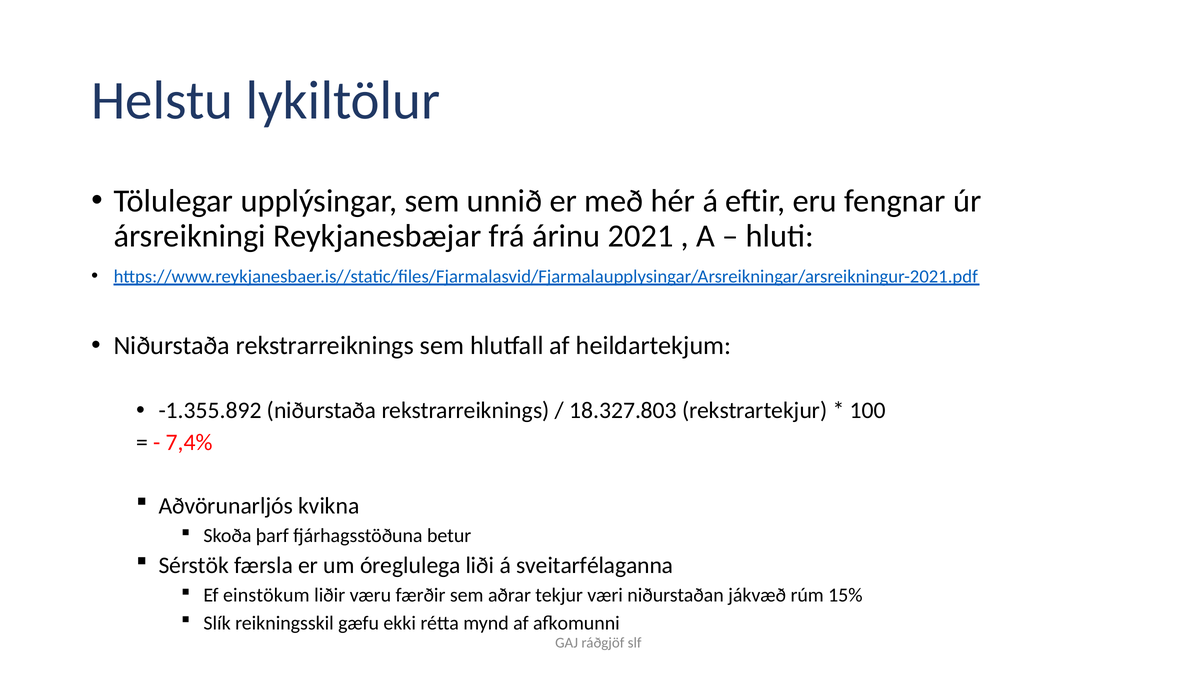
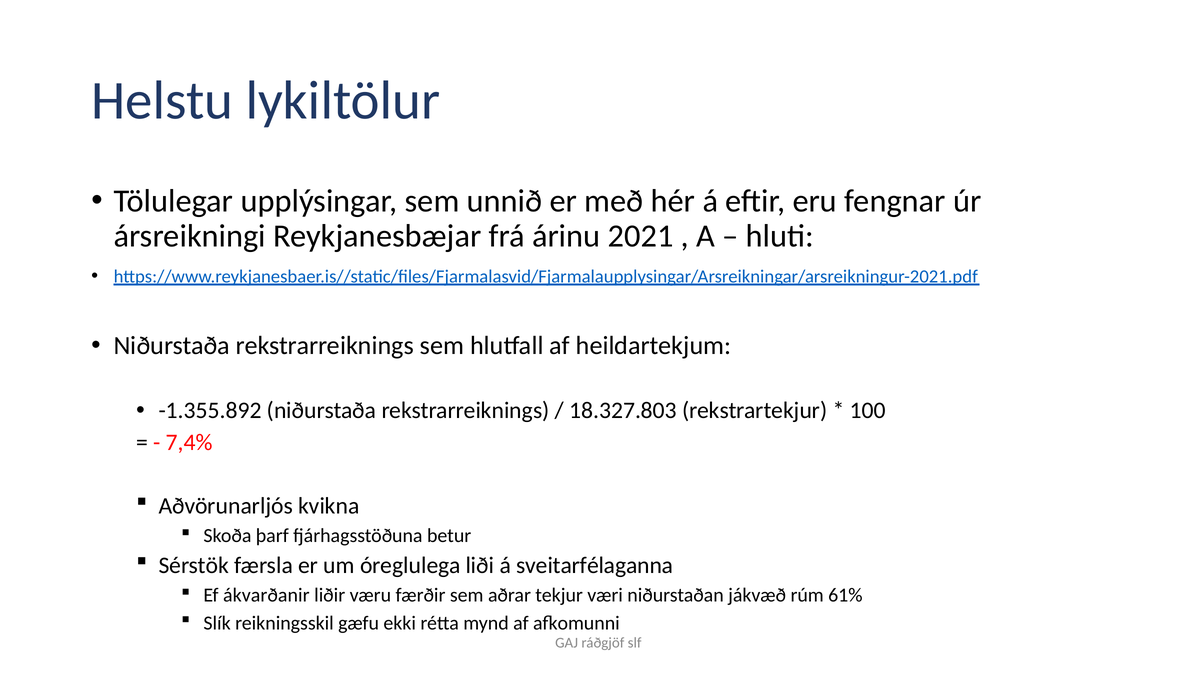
einstökum: einstökum -> ákvarðanir
15%: 15% -> 61%
